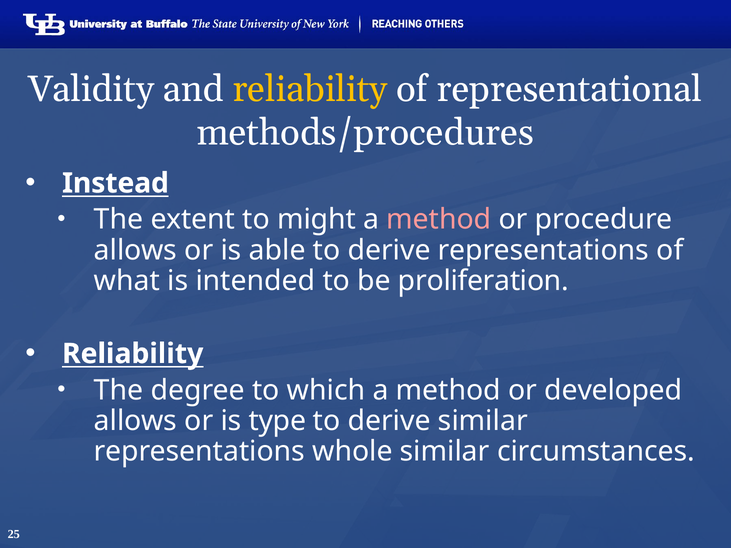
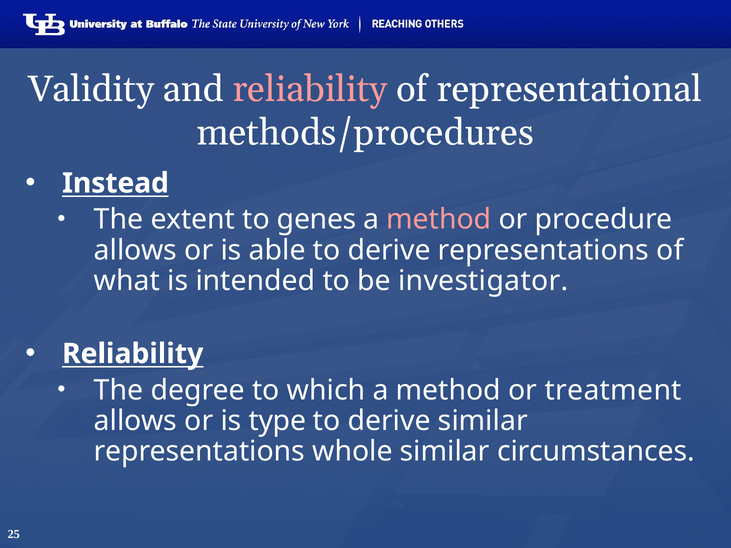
reliability at (310, 89) colour: yellow -> pink
might: might -> genes
proliferation: proliferation -> investigator
developed: developed -> treatment
